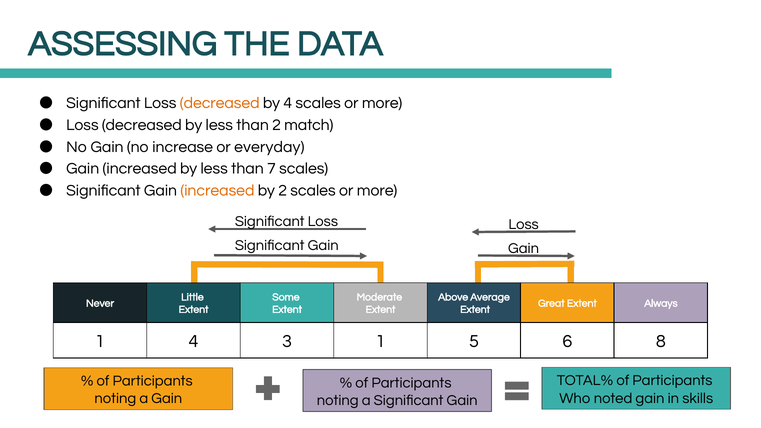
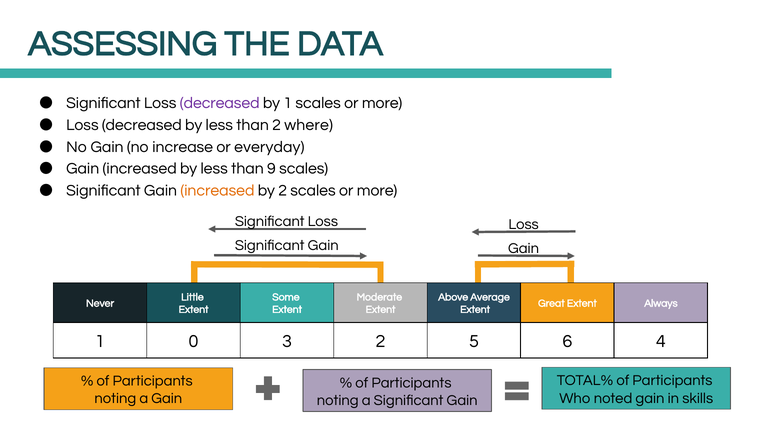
decreased at (220, 103) colour: orange -> purple
by 4: 4 -> 1
match: match -> where
7: 7 -> 9
1 4: 4 -> 0
3 1: 1 -> 2
8: 8 -> 4
